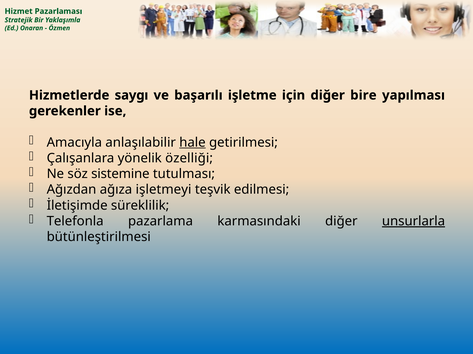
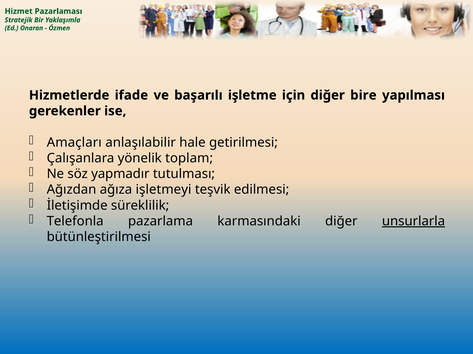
saygı: saygı -> ifade
Amacıyla: Amacıyla -> Amaçları
hale underline: present -> none
özelliği: özelliği -> toplam
sistemine: sistemine -> yapmadır
